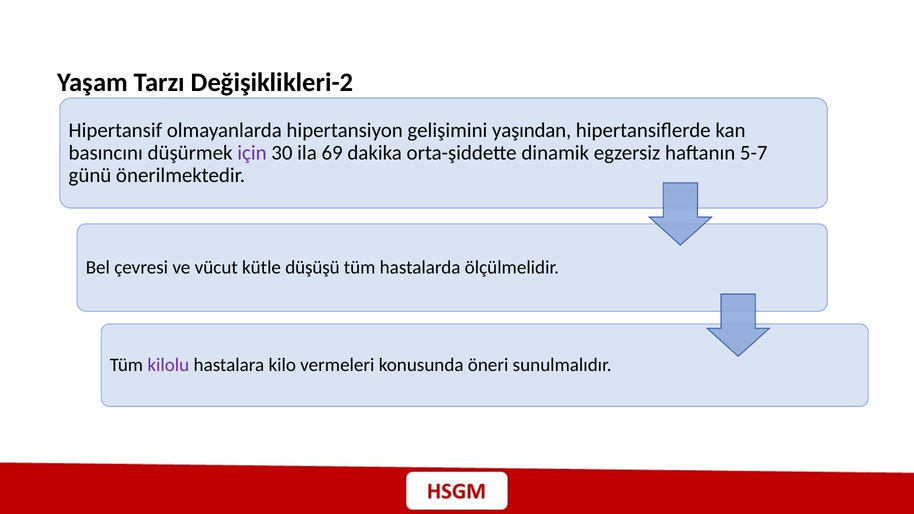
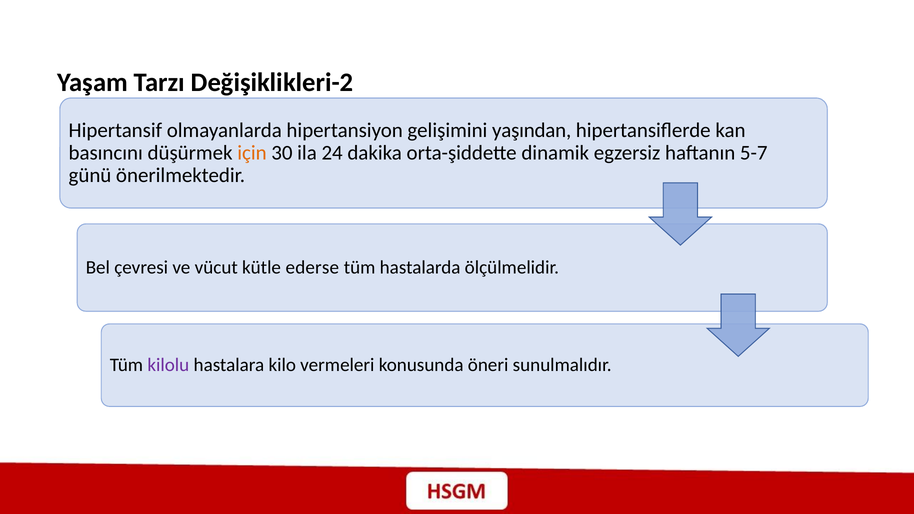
için colour: purple -> orange
69: 69 -> 24
düşüşü: düşüşü -> ederse
